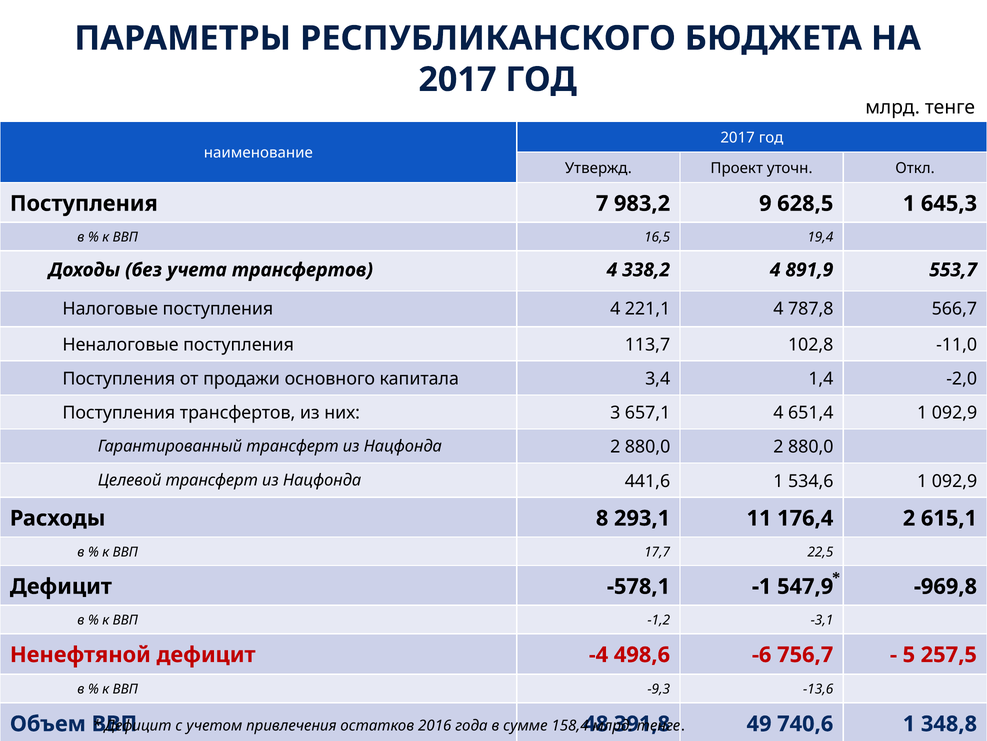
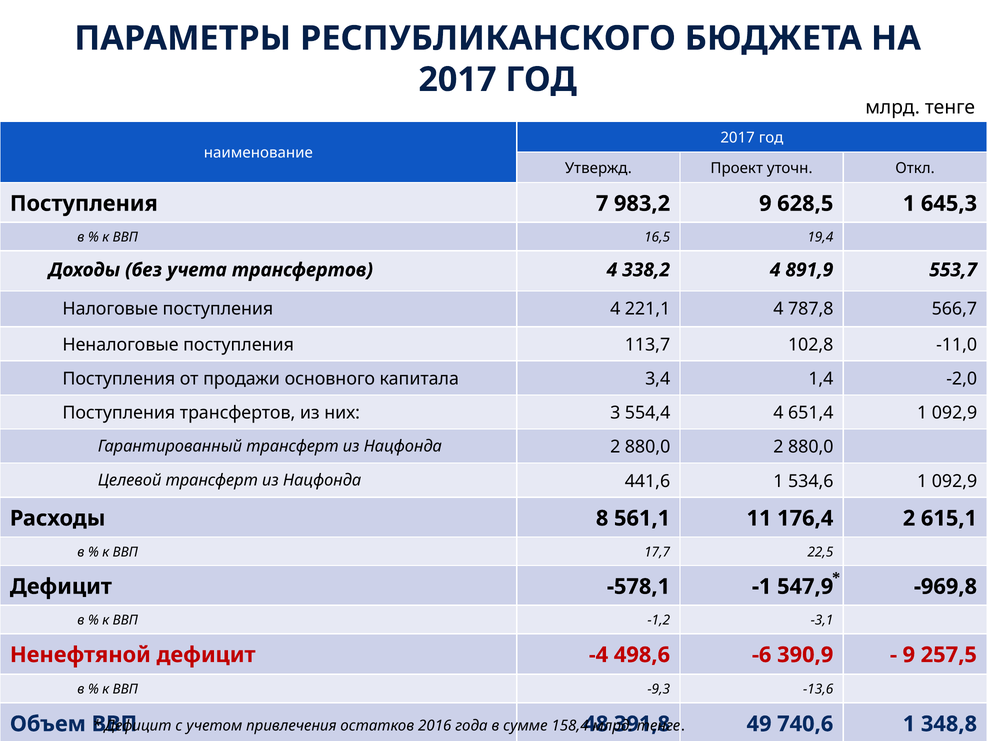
657,1: 657,1 -> 554,4
293,1: 293,1 -> 561,1
756,7: 756,7 -> 390,9
5 at (909, 654): 5 -> 9
